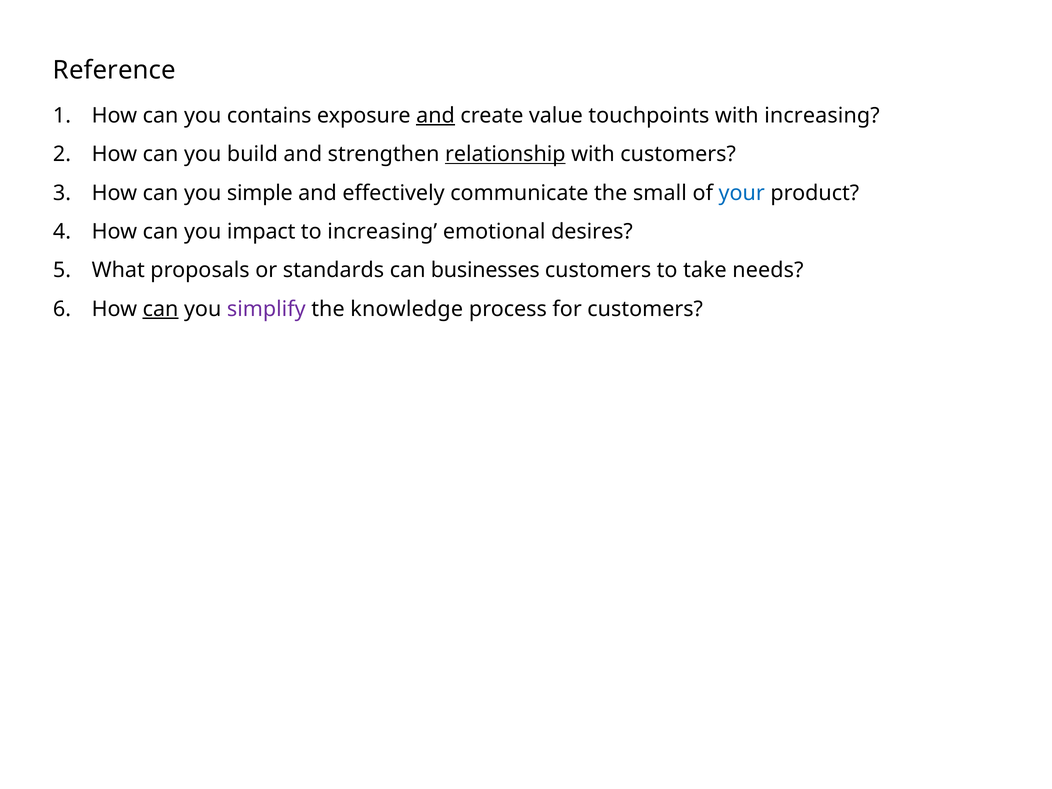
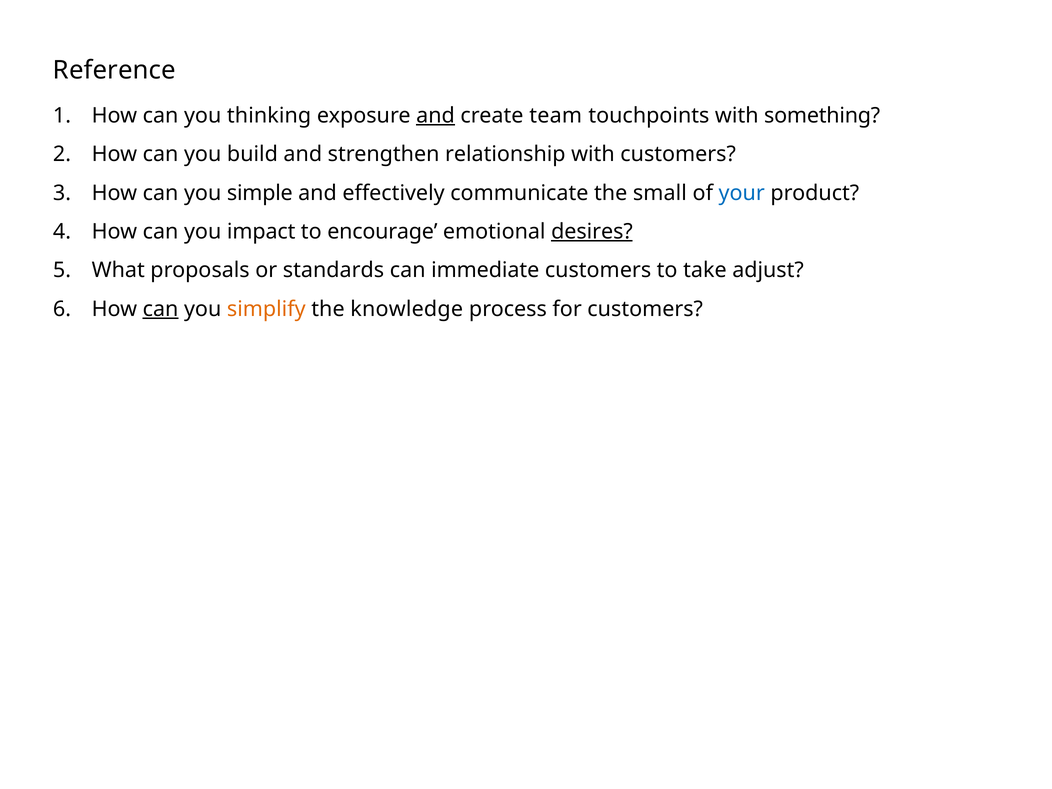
contains: contains -> thinking
value: value -> team
with increasing: increasing -> something
relationship underline: present -> none
to increasing: increasing -> encourage
desires underline: none -> present
businesses: businesses -> immediate
needs: needs -> adjust
simplify colour: purple -> orange
